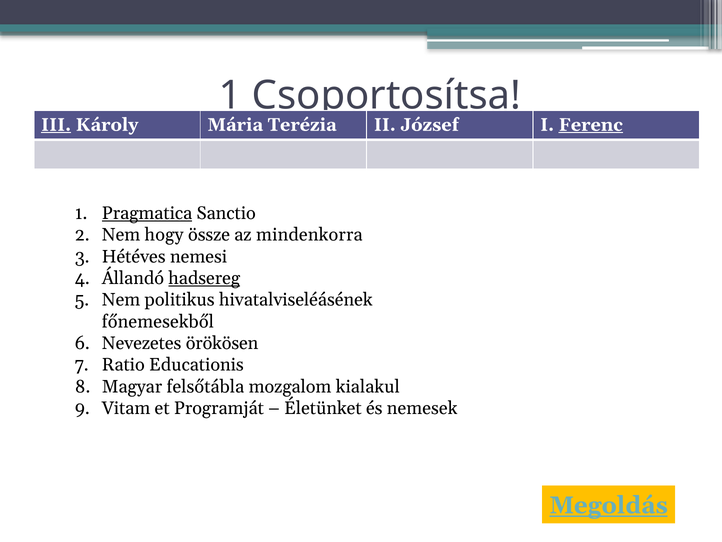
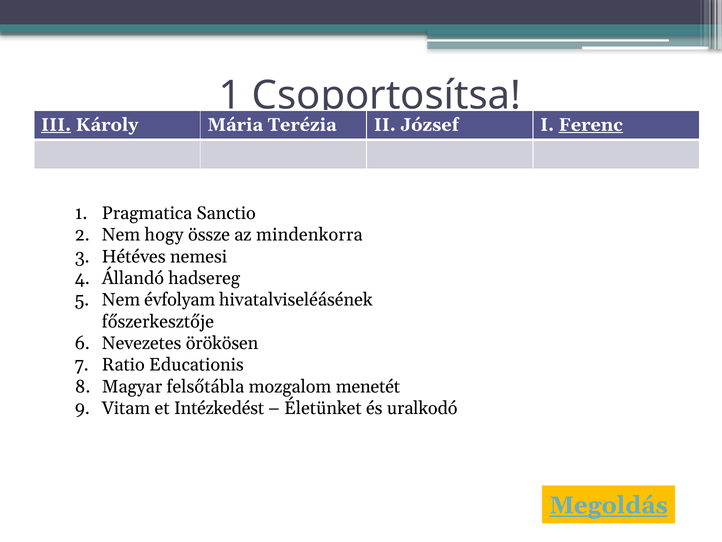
Pragmatica underline: present -> none
hadsereg underline: present -> none
politikus: politikus -> évfolyam
főnemesekből: főnemesekből -> főszerkesztője
kialakul: kialakul -> menetét
Programját: Programját -> Intézkedést
nemesek: nemesek -> uralkodó
